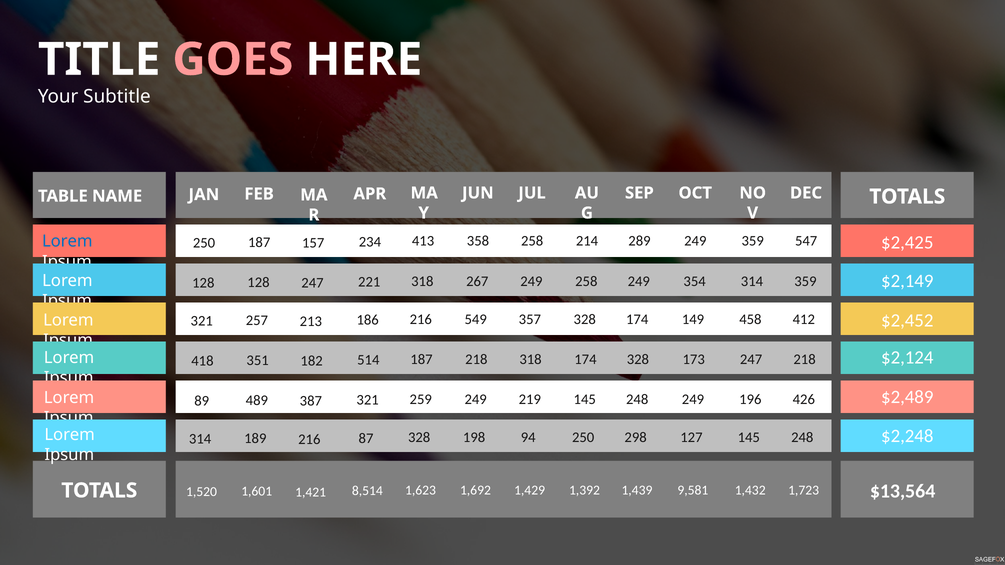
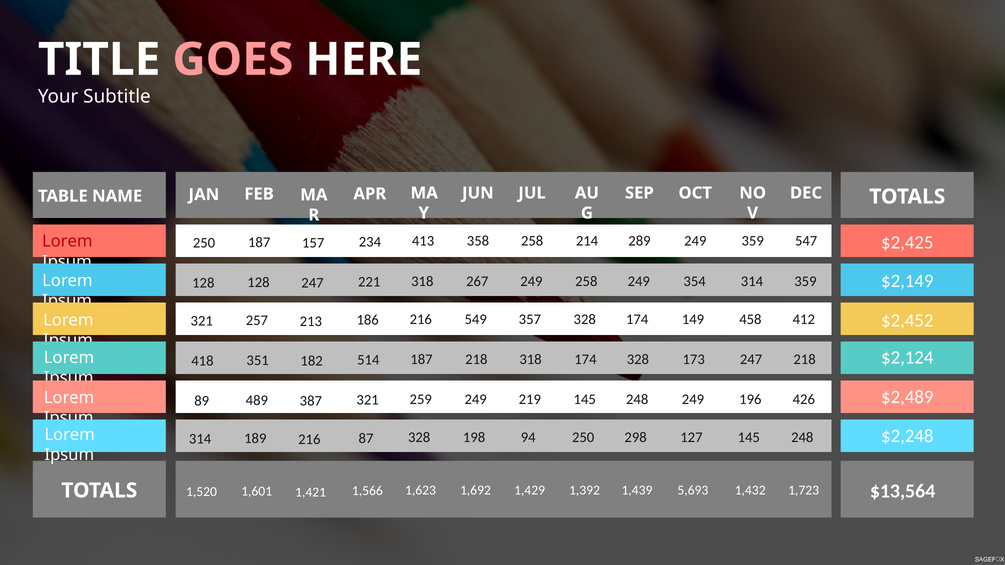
Lorem at (67, 242) colour: blue -> red
9,581: 9,581 -> 5,693
8,514: 8,514 -> 1,566
